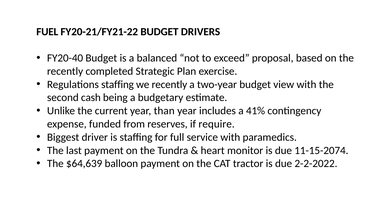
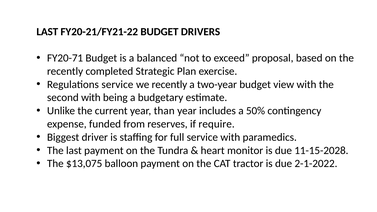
FUEL at (47, 32): FUEL -> LAST
FY20-40: FY20-40 -> FY20-71
Regulations staffing: staffing -> service
second cash: cash -> with
41%: 41% -> 50%
11-15-2074: 11-15-2074 -> 11-15-2028
$64,639: $64,639 -> $13,075
2-2-2022: 2-2-2022 -> 2-1-2022
